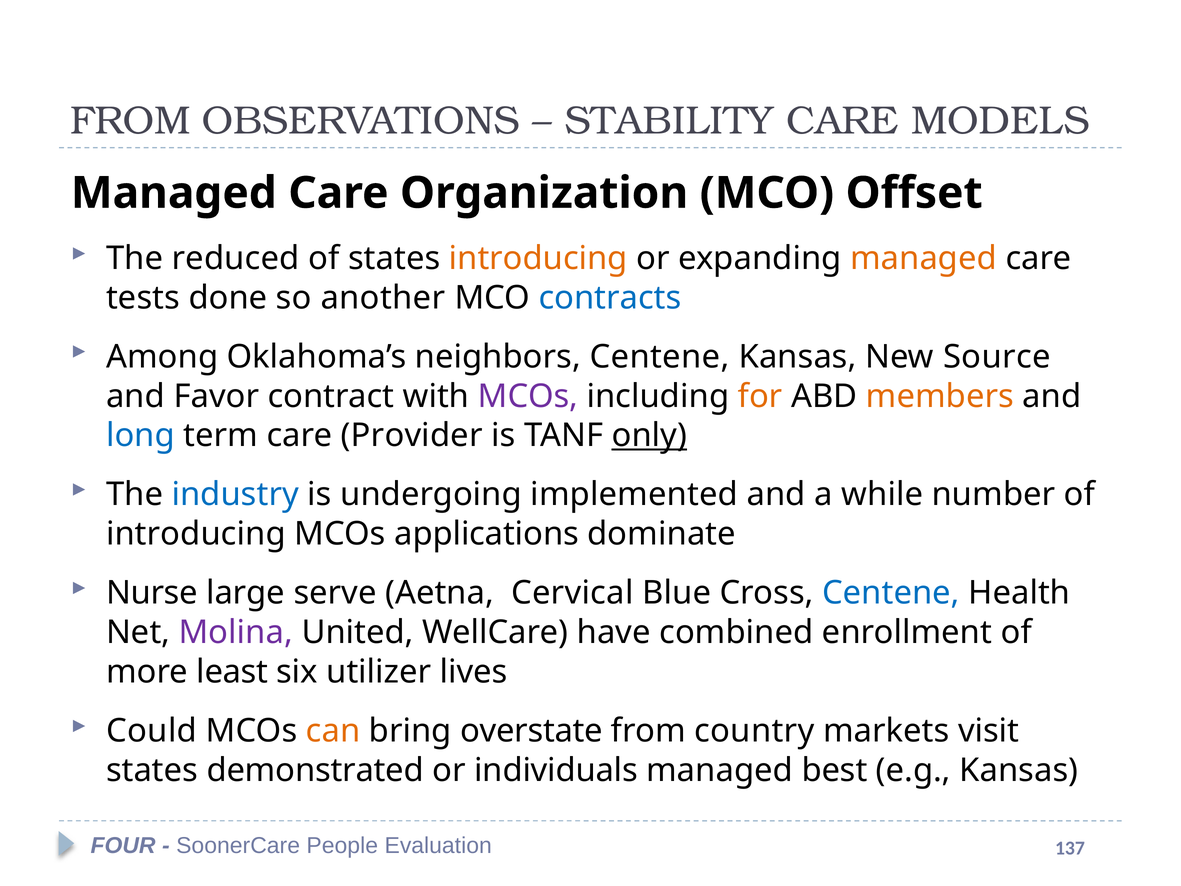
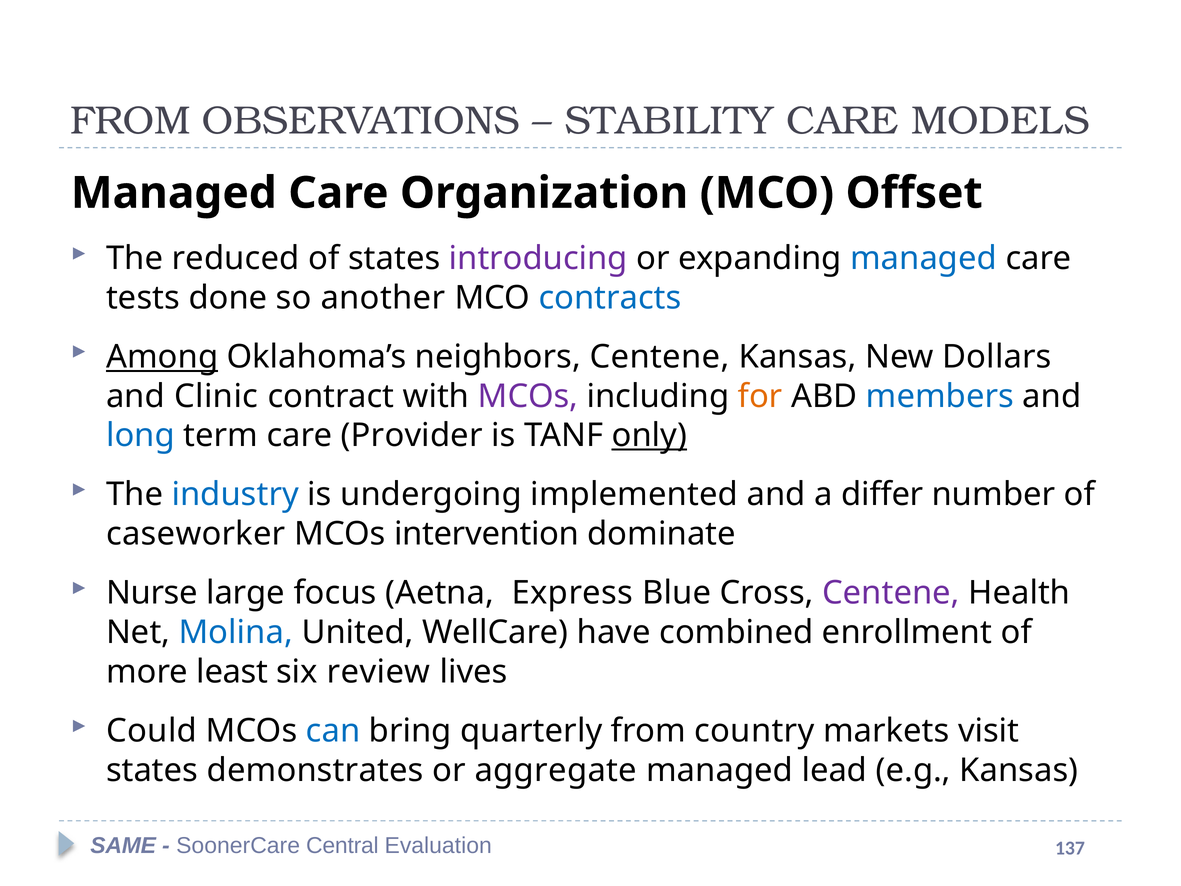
introducing at (538, 258) colour: orange -> purple
managed at (924, 258) colour: orange -> blue
Among underline: none -> present
Source: Source -> Dollars
Favor: Favor -> Clinic
members colour: orange -> blue
while: while -> differ
introducing at (196, 534): introducing -> caseworker
applications: applications -> intervention
serve: serve -> focus
Cervical: Cervical -> Express
Centene at (891, 593) colour: blue -> purple
Molina colour: purple -> blue
utilizer: utilizer -> review
can colour: orange -> blue
overstate: overstate -> quarterly
demonstrated: demonstrated -> demonstrates
individuals: individuals -> aggregate
best: best -> lead
FOUR: FOUR -> SAME
People: People -> Central
